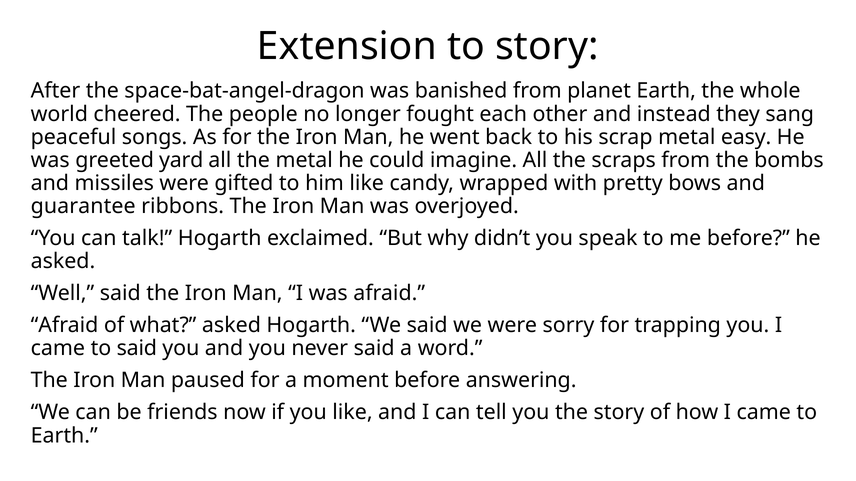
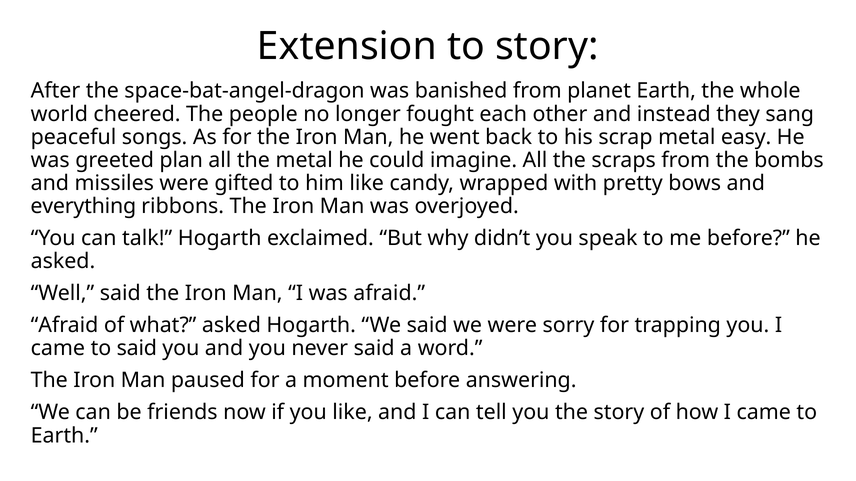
yard: yard -> plan
guarantee: guarantee -> everything
